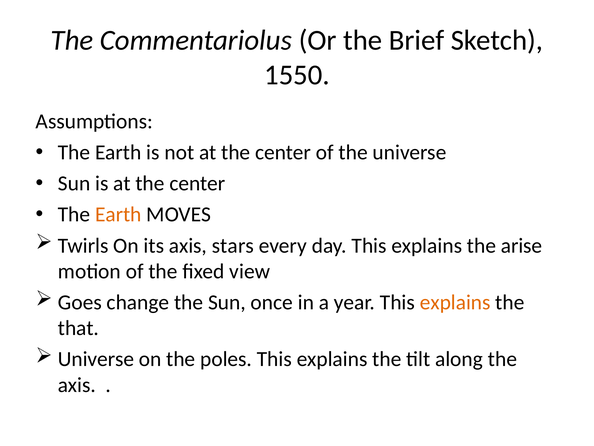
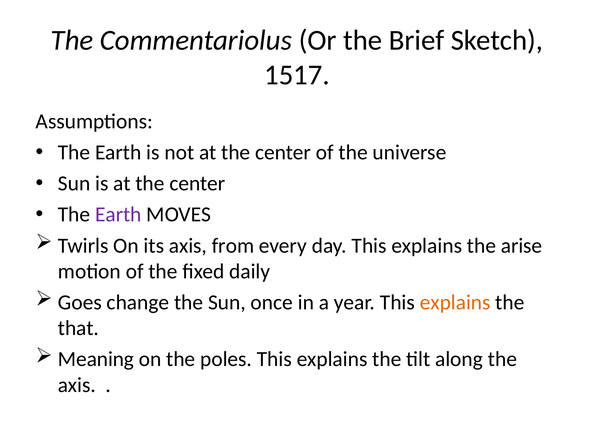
1550: 1550 -> 1517
Earth at (118, 214) colour: orange -> purple
stars: stars -> from
view: view -> daily
Universe at (96, 359): Universe -> Meaning
